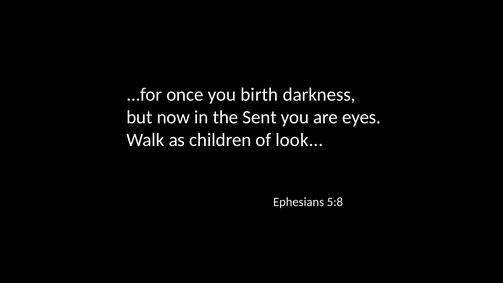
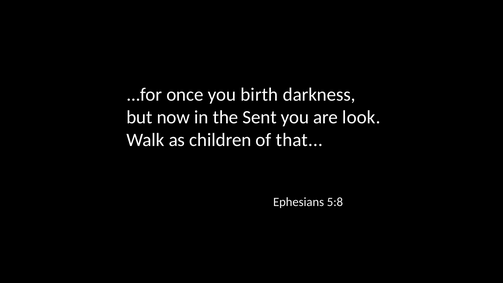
eyes: eyes -> look
look: look -> that
